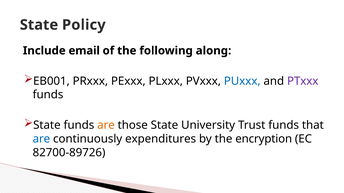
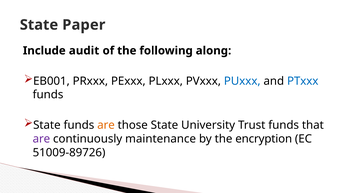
Policy: Policy -> Paper
email: email -> audit
PTxxx colour: purple -> blue
are at (41, 139) colour: blue -> purple
expenditures: expenditures -> maintenance
82700-89726: 82700-89726 -> 51009-89726
